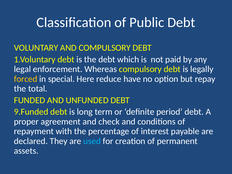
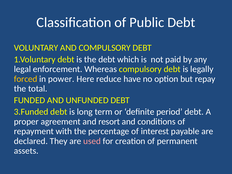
special: special -> power
9.Funded: 9.Funded -> 3.Funded
check: check -> resort
used colour: light blue -> pink
